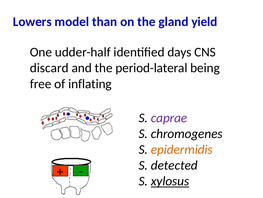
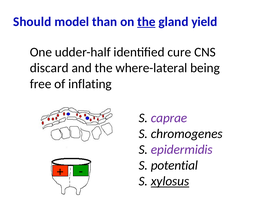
Lowers: Lowers -> Should
the at (146, 22) underline: none -> present
days: days -> cure
period-lateral: period-lateral -> where-lateral
epidermidis colour: orange -> purple
detected: detected -> potential
